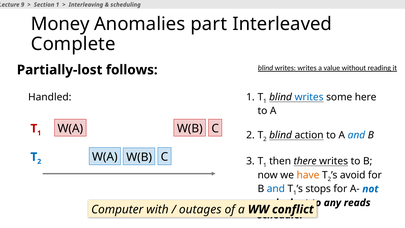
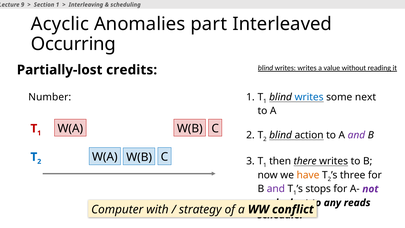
Money: Money -> Acyclic
Complete: Complete -> Occurring
follows: follows -> credits
Handled: Handled -> Number
here: here -> next
and at (356, 135) colour: blue -> purple
avoid: avoid -> three
and at (276, 189) colour: blue -> purple
not colour: blue -> purple
outages: outages -> strategy
